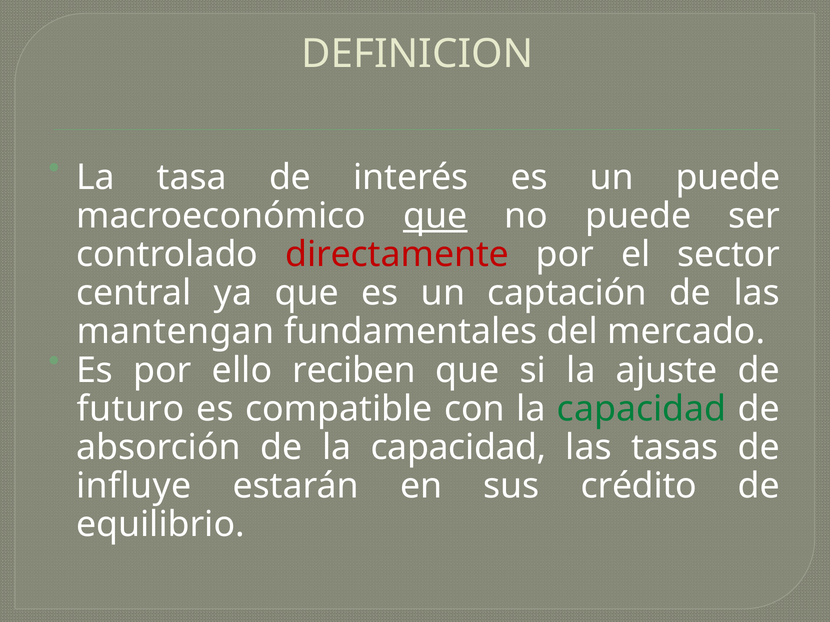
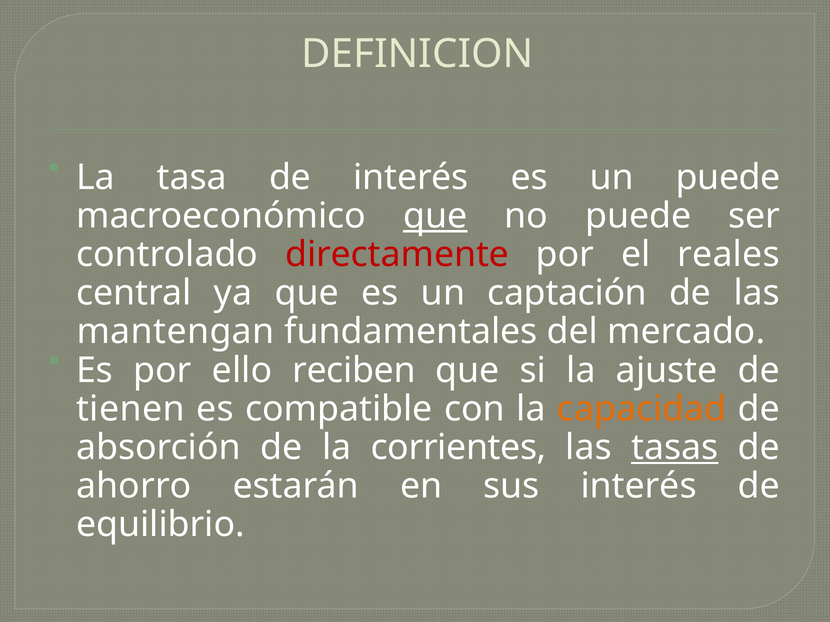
sector: sector -> reales
futuro: futuro -> tienen
capacidad at (642, 409) colour: green -> orange
de la capacidad: capacidad -> corrientes
tasas underline: none -> present
influye: influye -> ahorro
sus crédito: crédito -> interés
